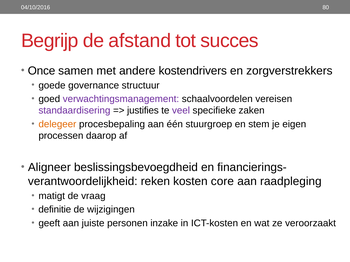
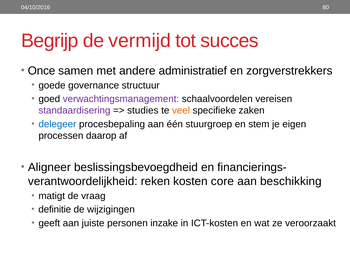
afstand: afstand -> vermijd
kostendrivers: kostendrivers -> administratief
justifies: justifies -> studies
veel colour: purple -> orange
delegeer colour: orange -> blue
raadpleging: raadpleging -> beschikking
